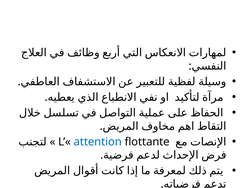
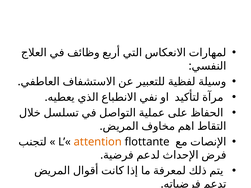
attention colour: blue -> orange
